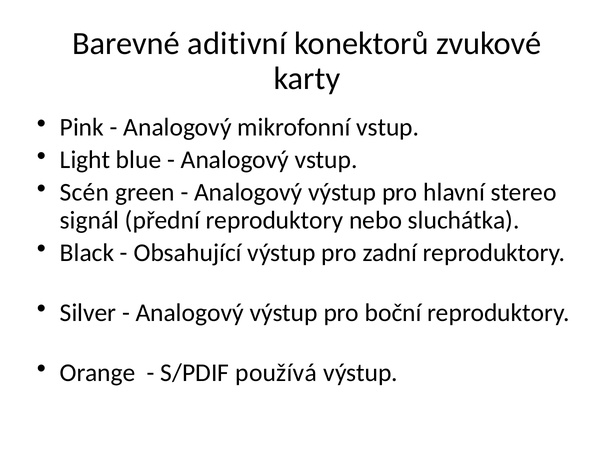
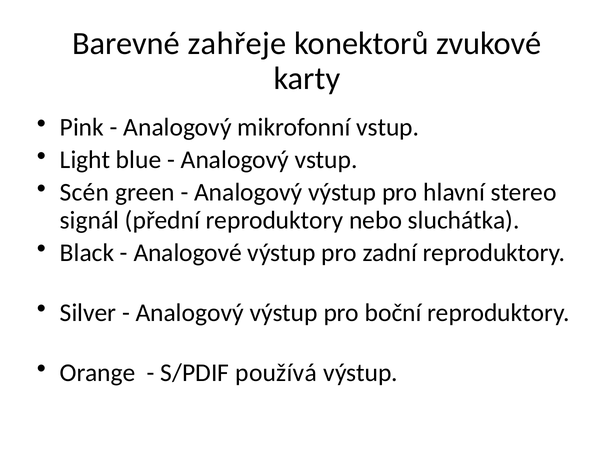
aditivní: aditivní -> zahřeje
Obsahující: Obsahující -> Analogové
